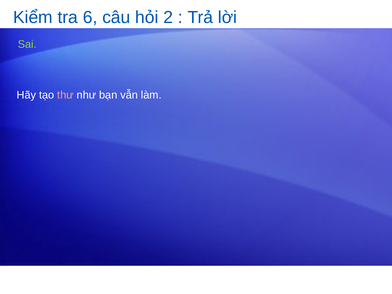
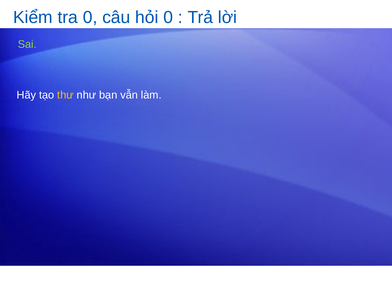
tra 6: 6 -> 0
hỏi 2: 2 -> 0
thư colour: pink -> yellow
